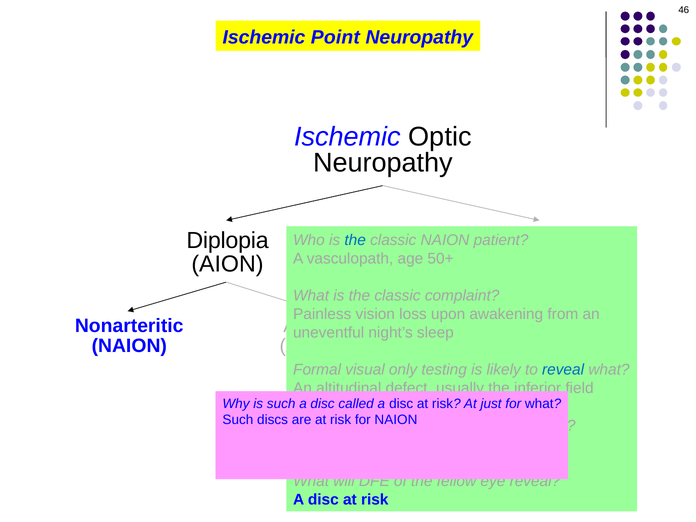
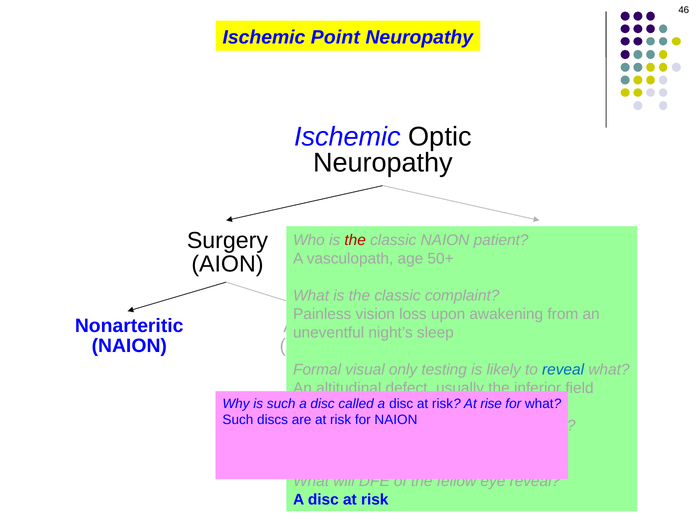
Diplopia: Diplopia -> Surgery
the at (355, 240) colour: blue -> red
just: just -> rise
